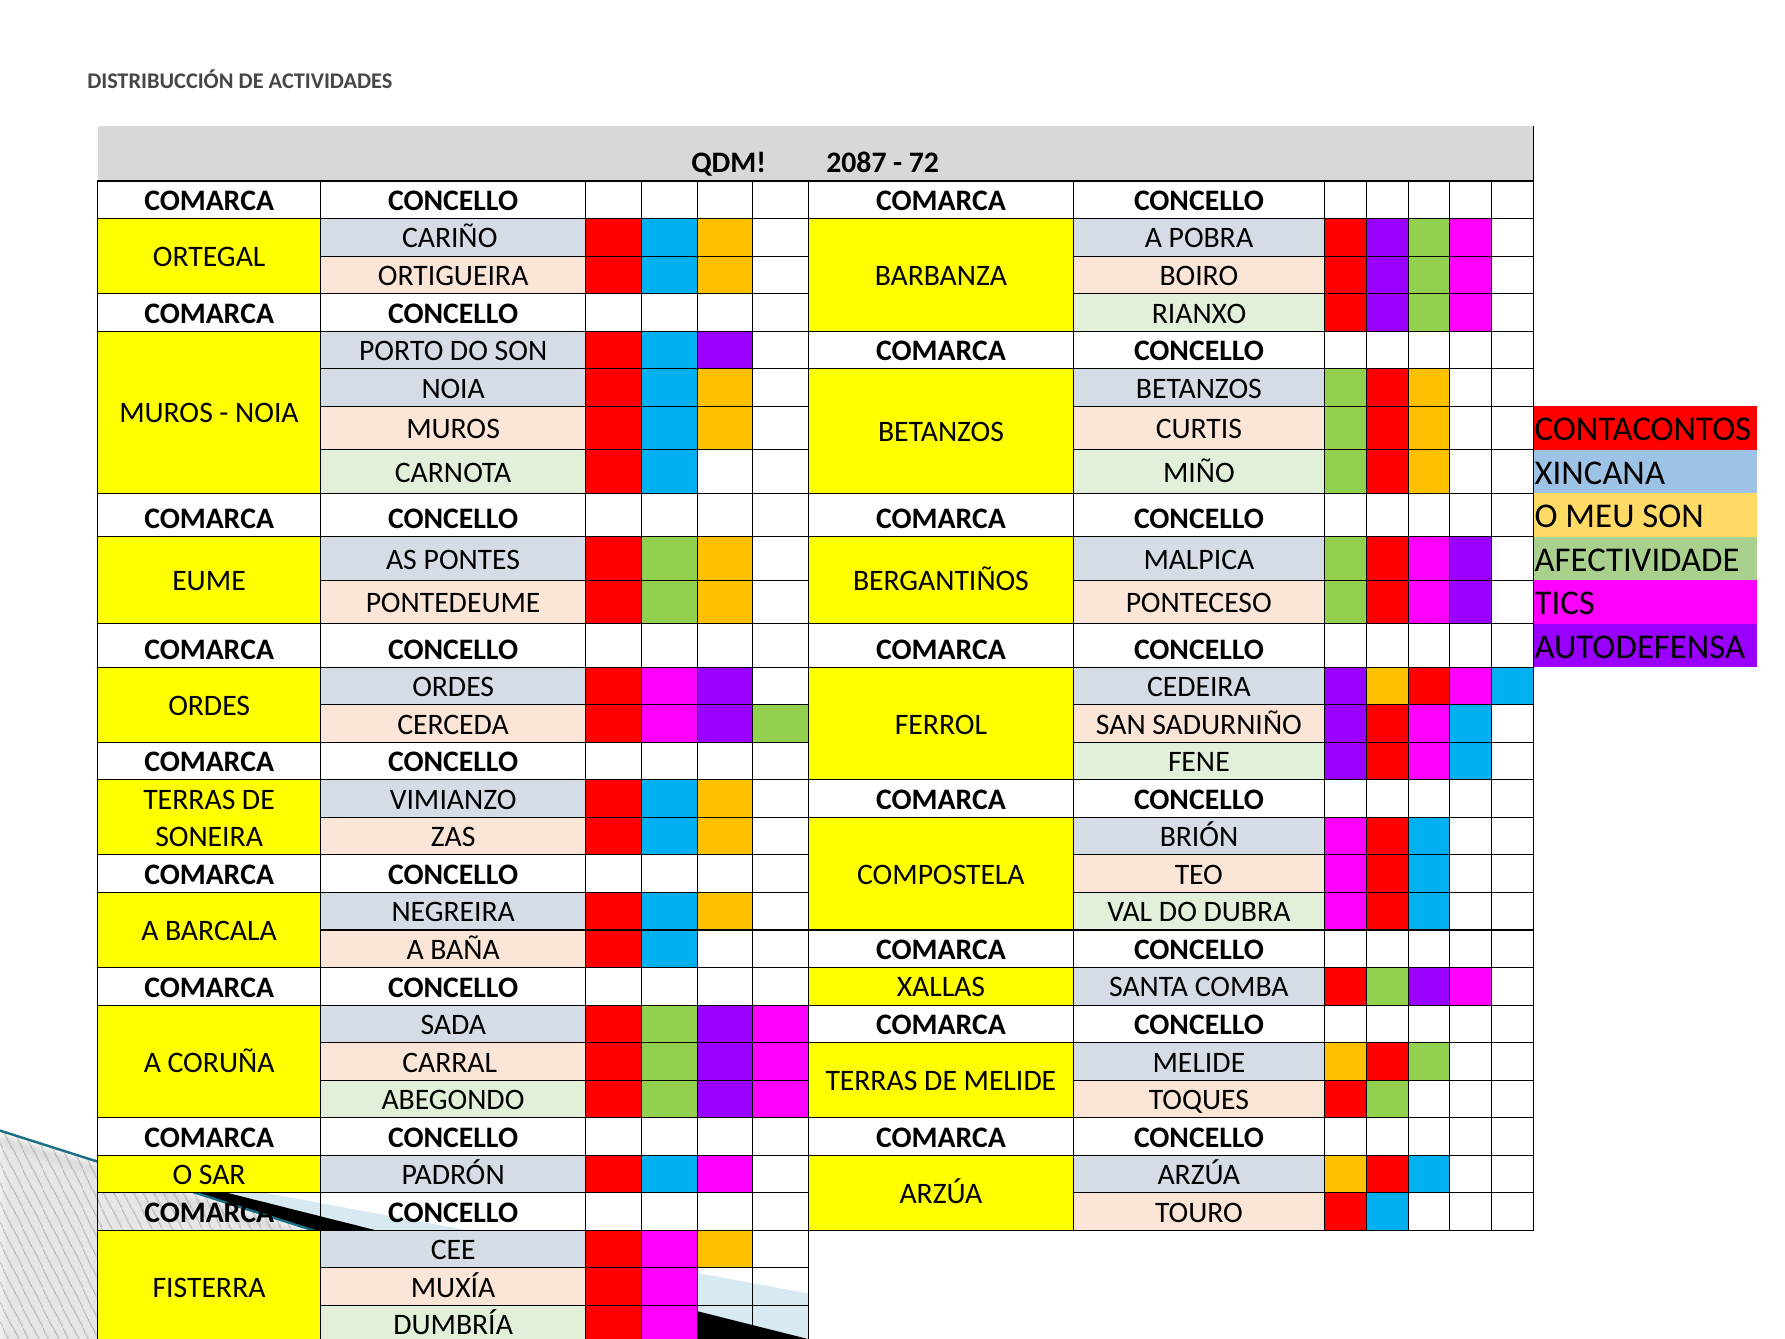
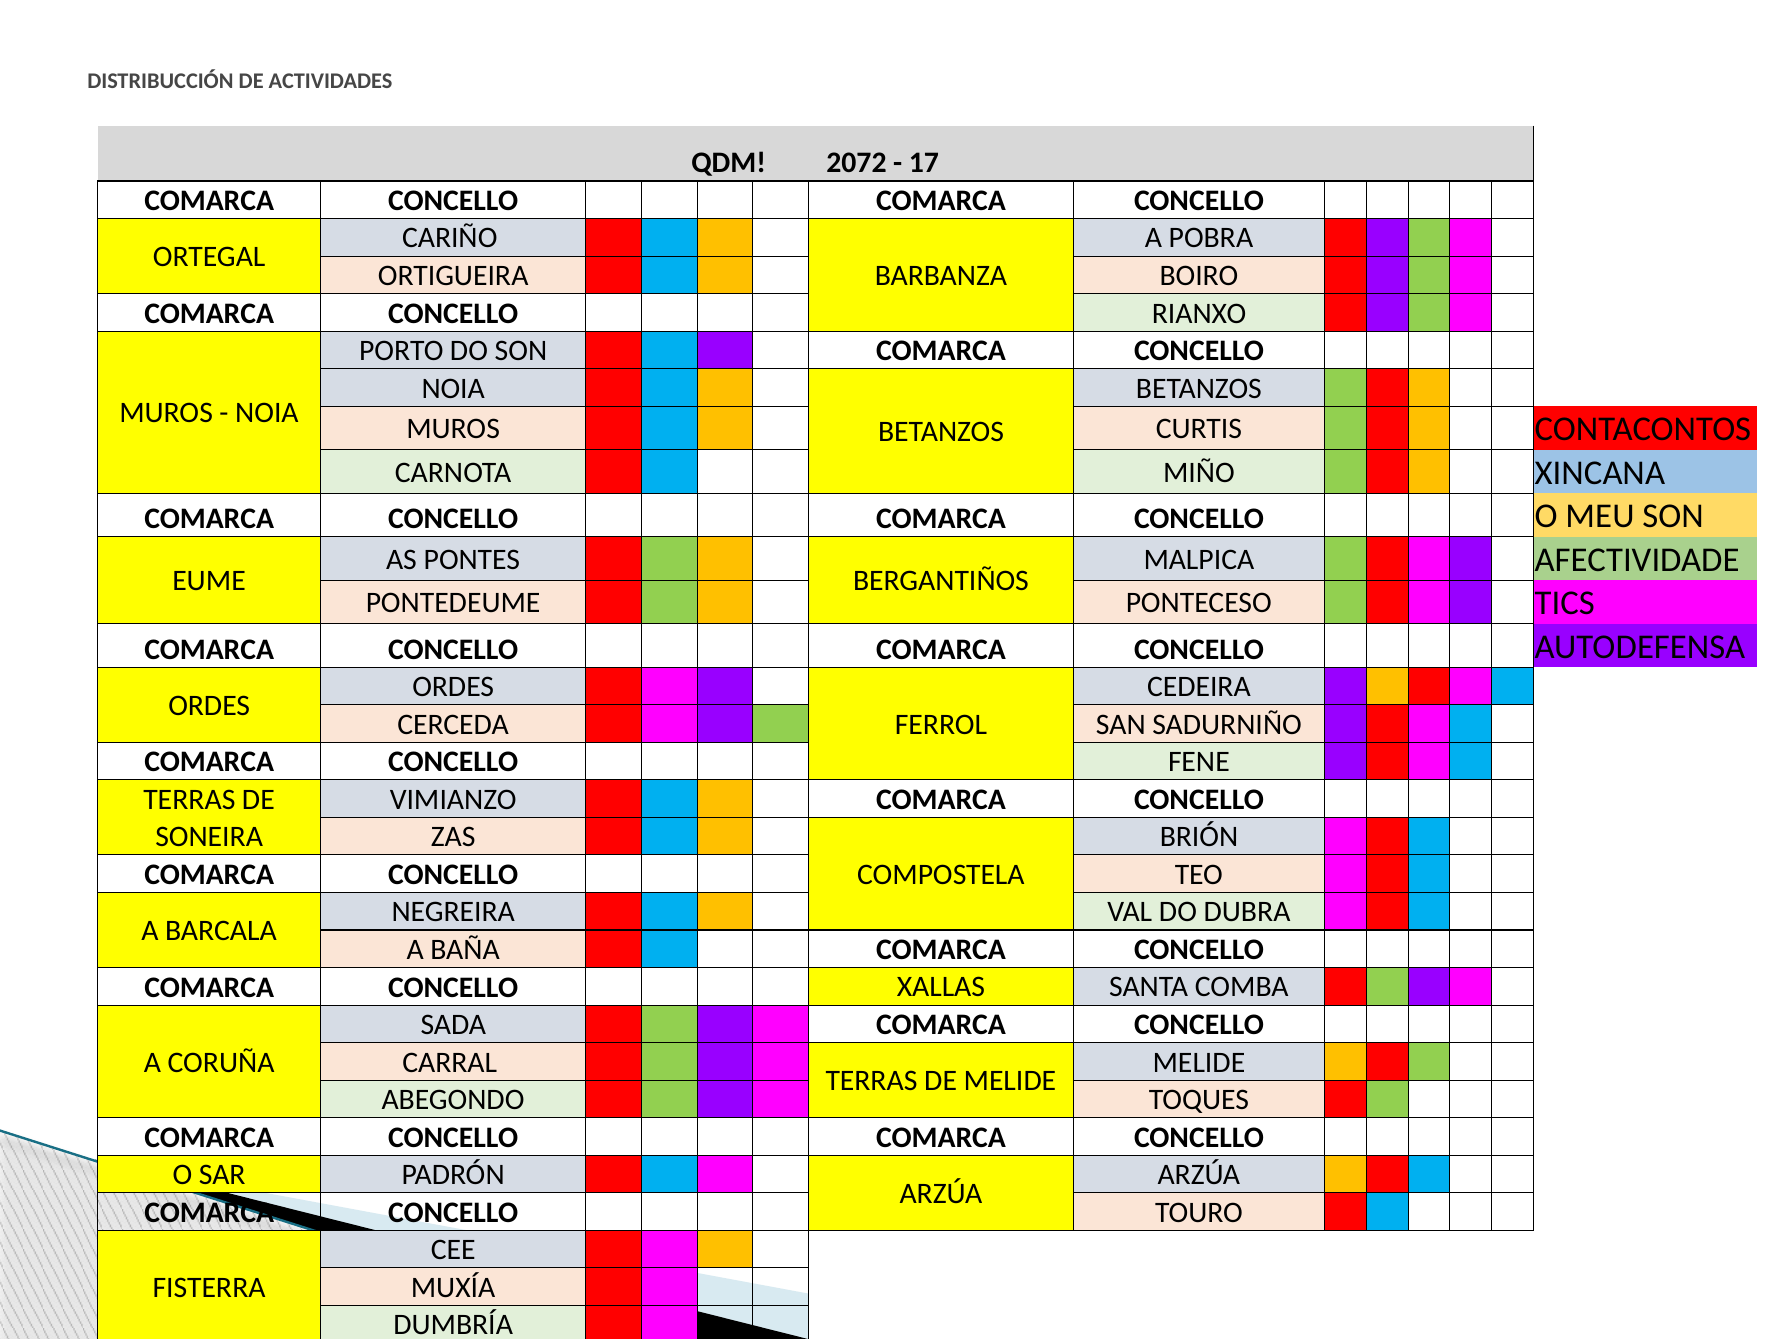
2087: 2087 -> 2072
72: 72 -> 17
